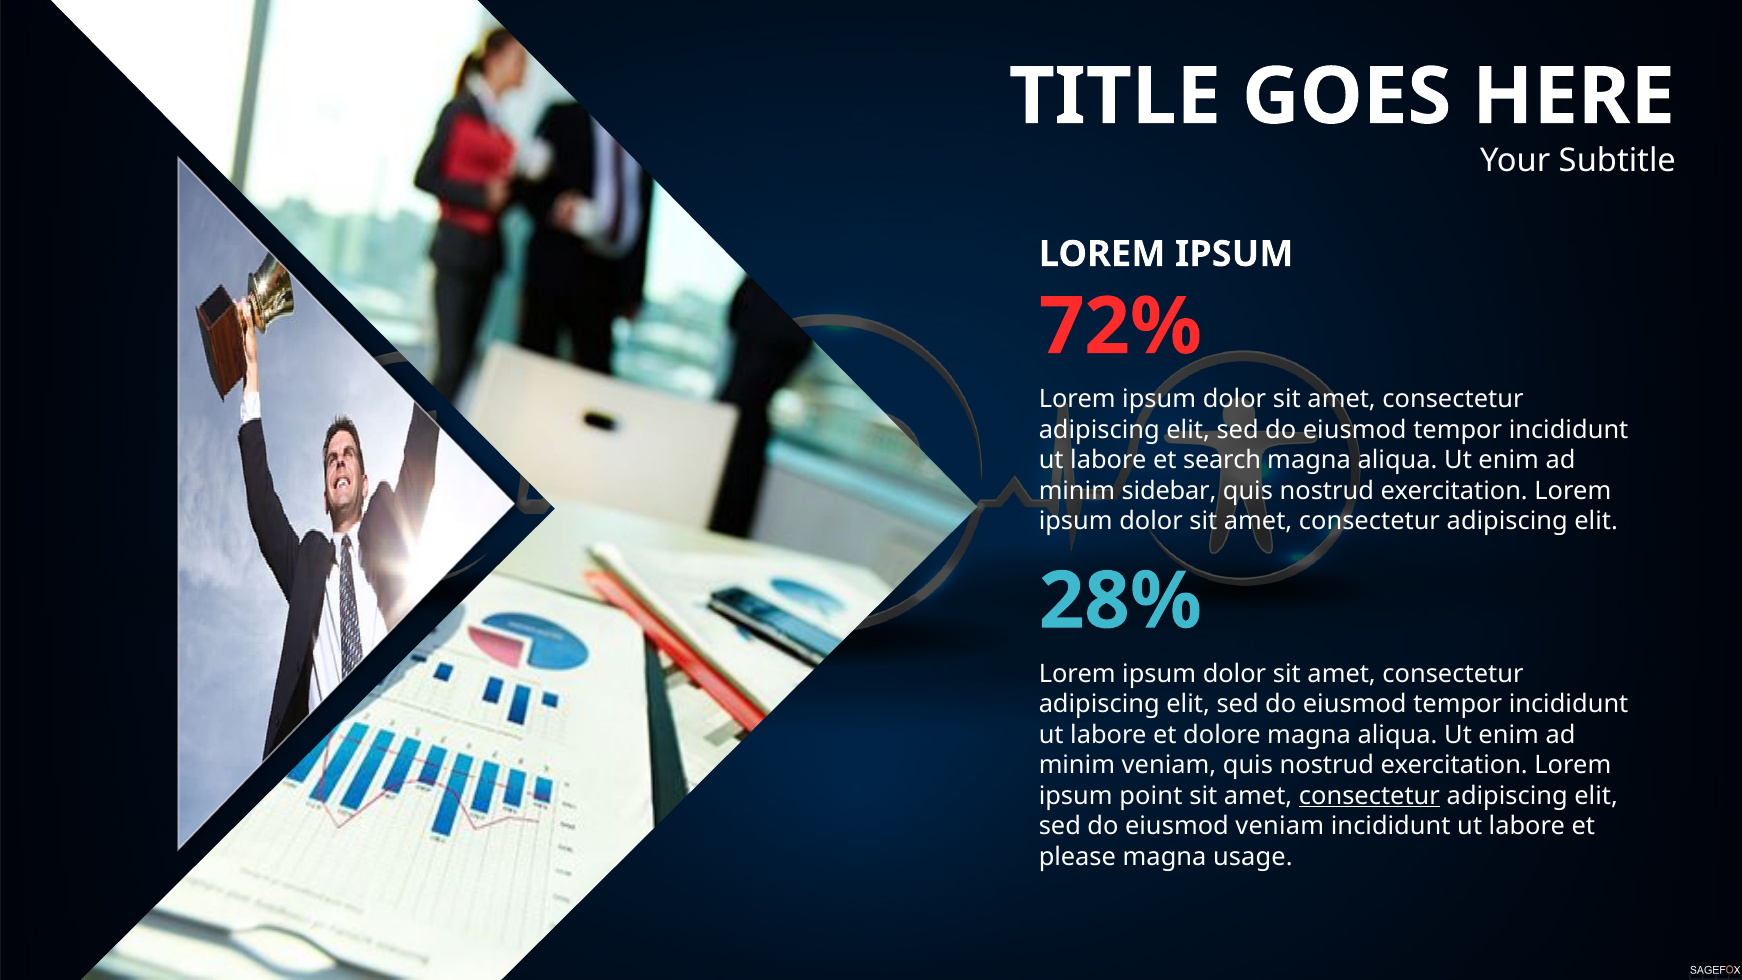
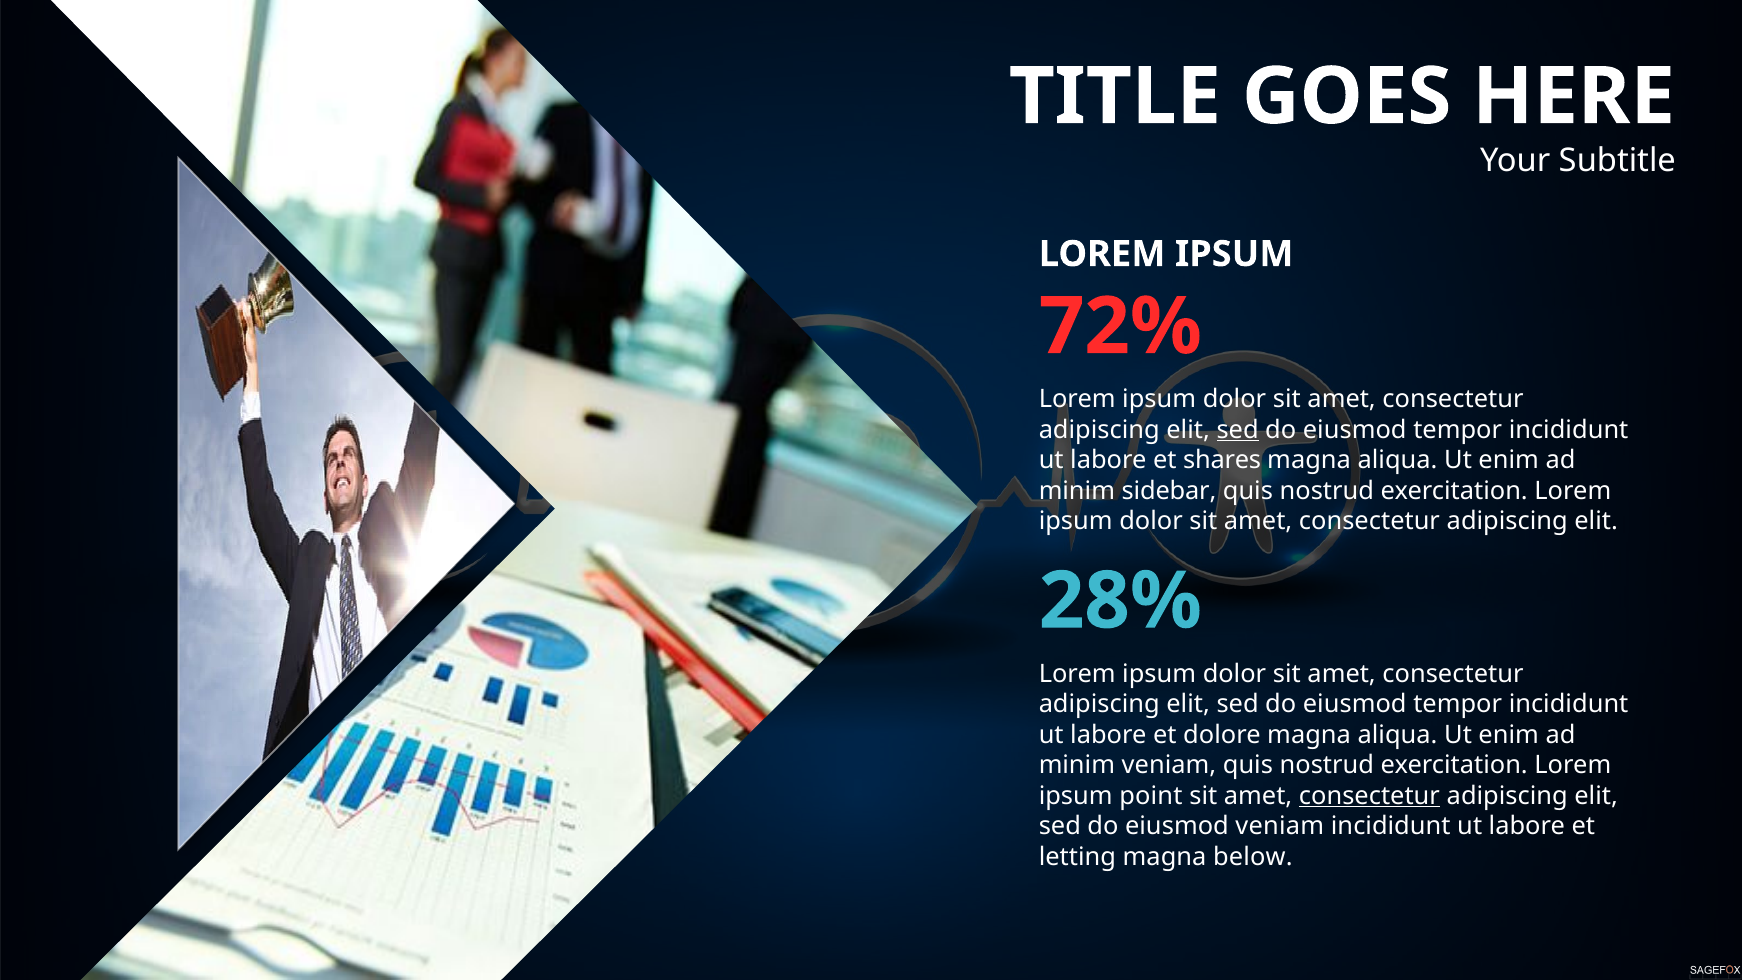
sed at (1238, 430) underline: none -> present
search: search -> shares
please: please -> letting
usage: usage -> below
